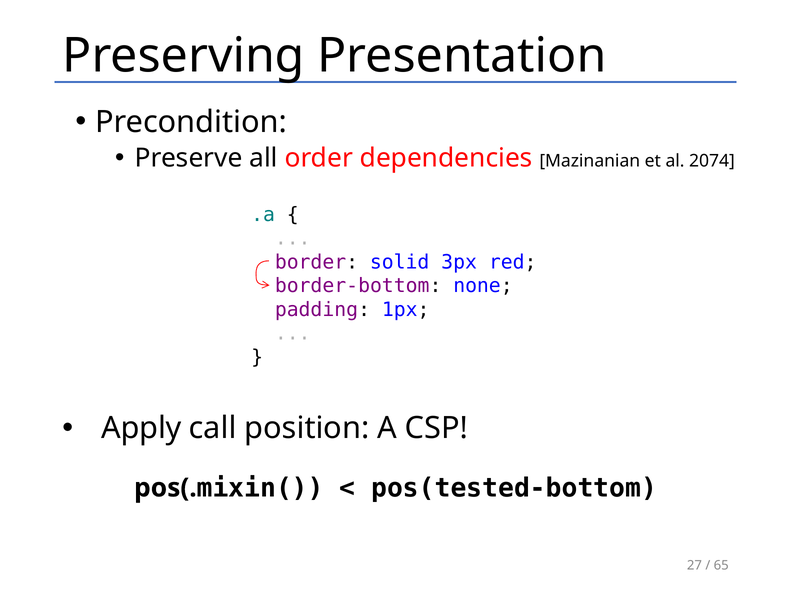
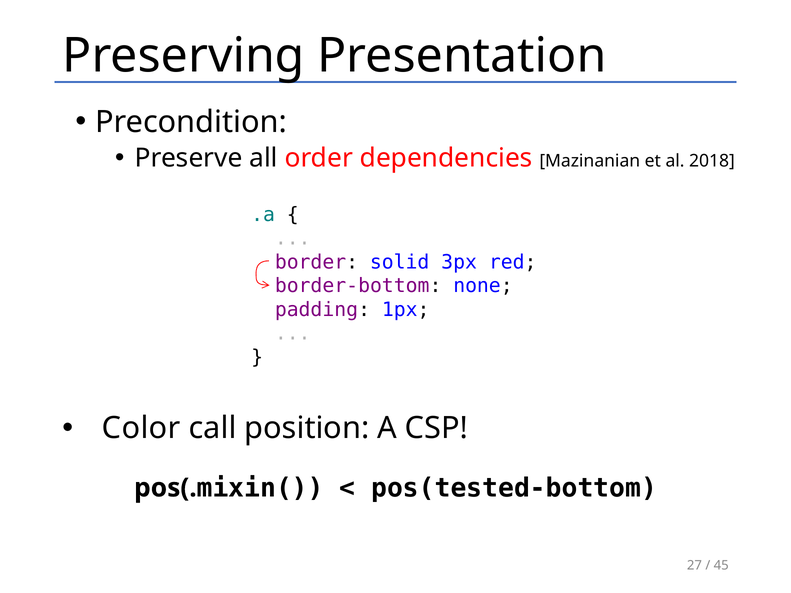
2074: 2074 -> 2018
Apply: Apply -> Color
65: 65 -> 45
